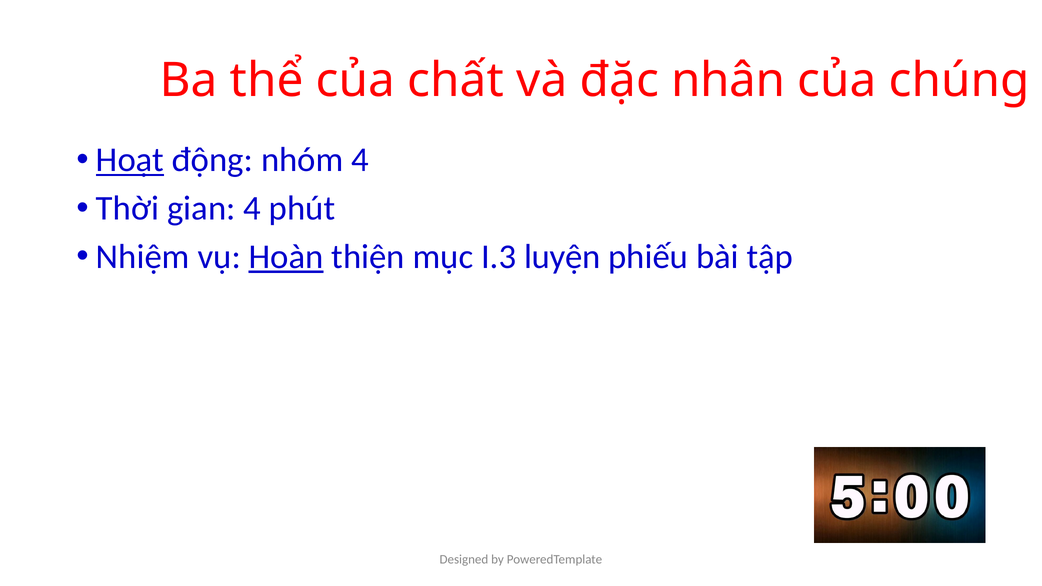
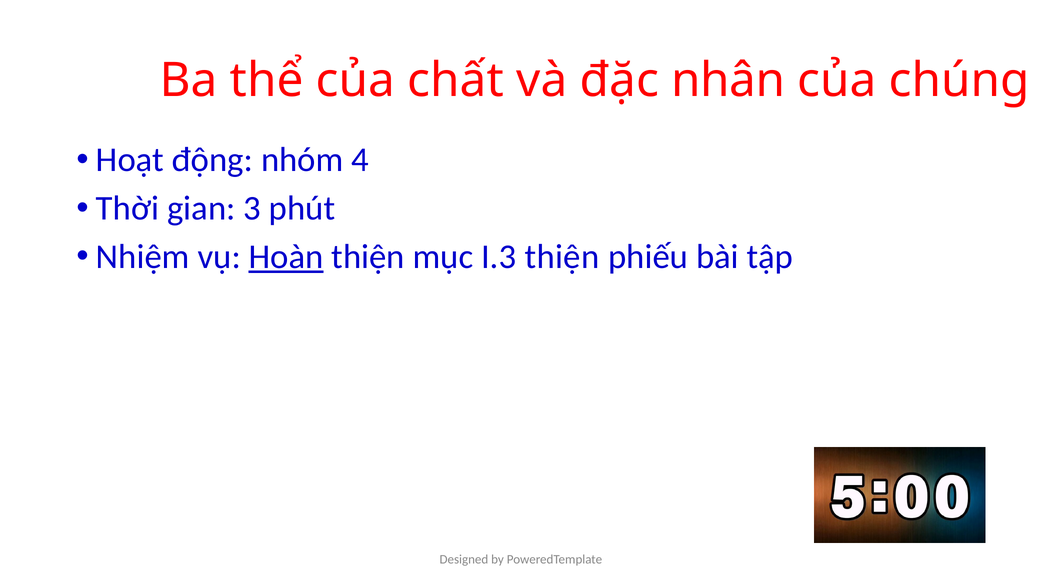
Hoạt underline: present -> none
gian 4: 4 -> 3
I.3 luyện: luyện -> thiện
